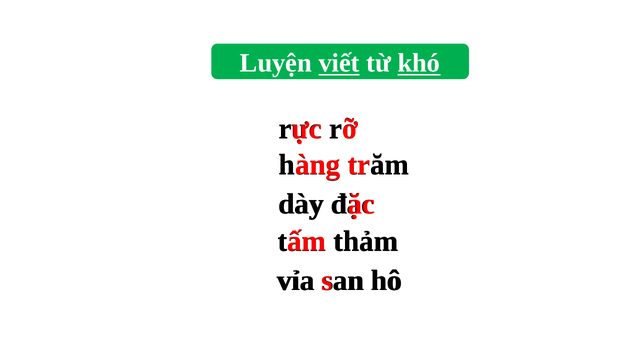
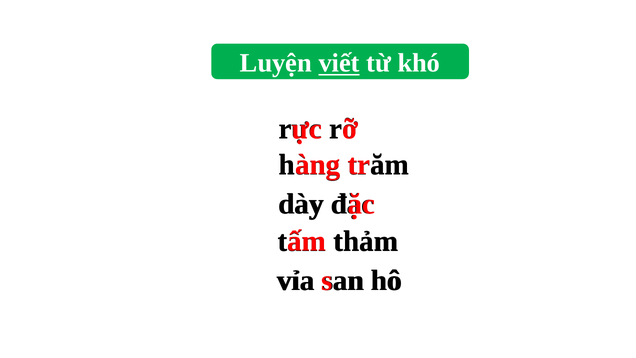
khó underline: present -> none
